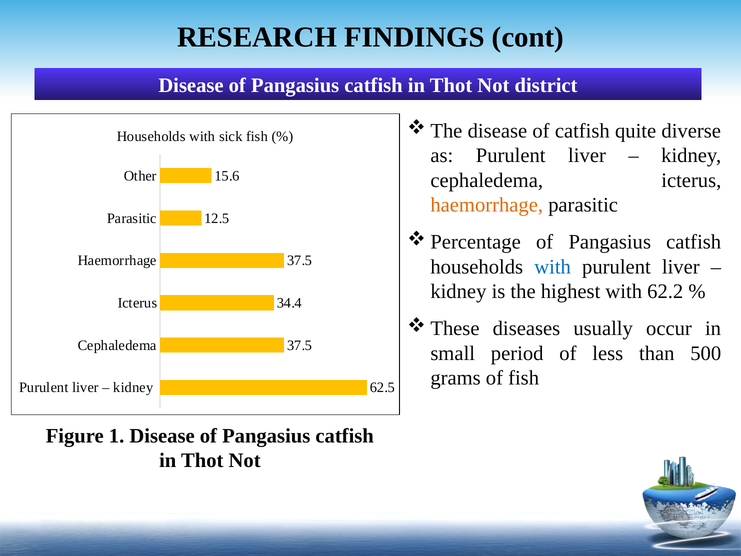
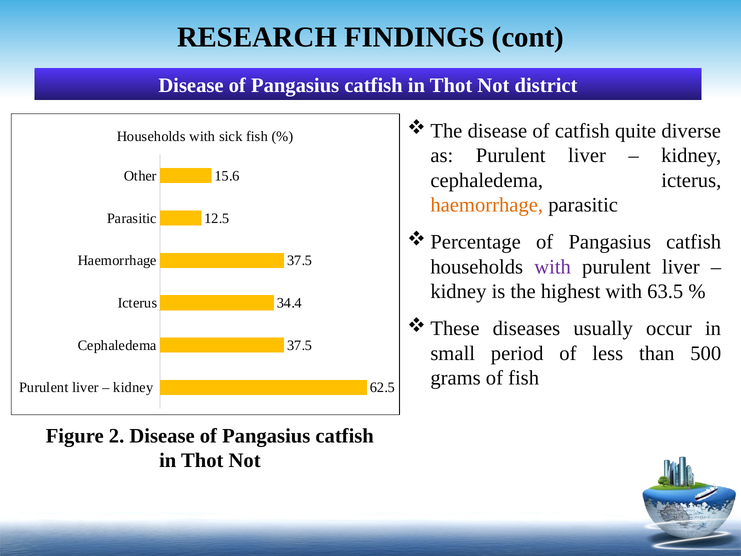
with at (553, 267) colour: blue -> purple
62.2: 62.2 -> 63.5
1: 1 -> 2
